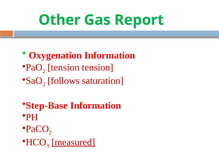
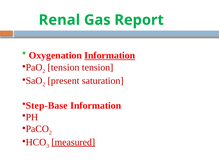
Other: Other -> Renal
Information at (110, 56) underline: none -> present
follows: follows -> present
